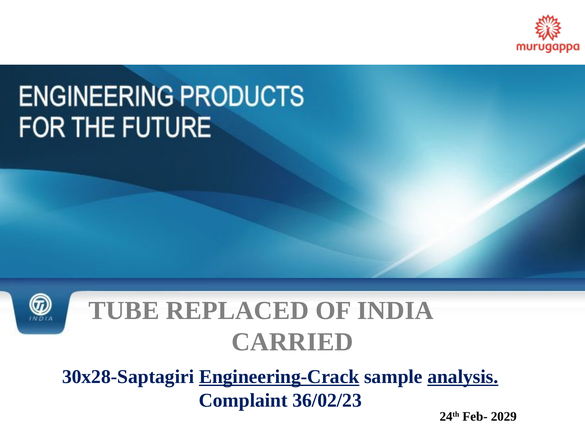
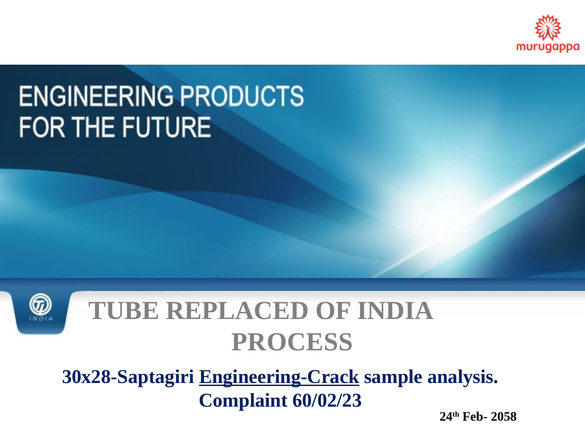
CARRIED: CARRIED -> PROCESS
analysis underline: present -> none
36/02/23: 36/02/23 -> 60/02/23
2029: 2029 -> 2058
